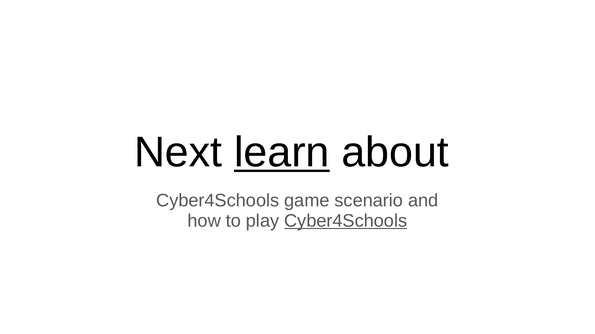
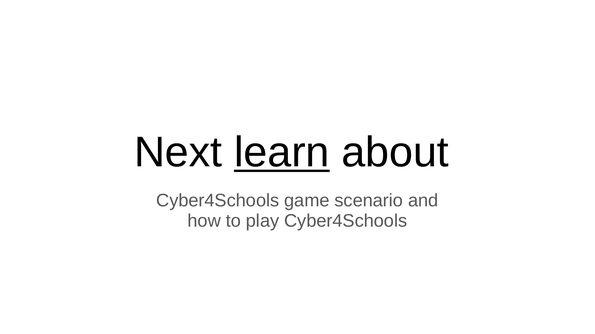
Cyber4Schools at (346, 221) underline: present -> none
